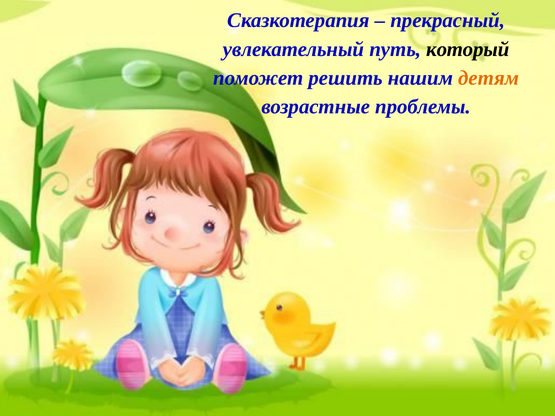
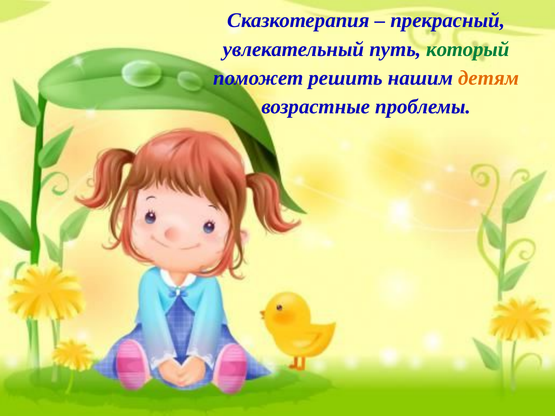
который colour: black -> green
